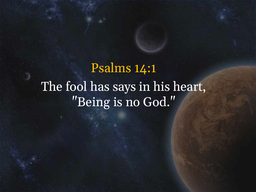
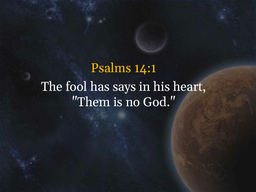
Being: Being -> Them
